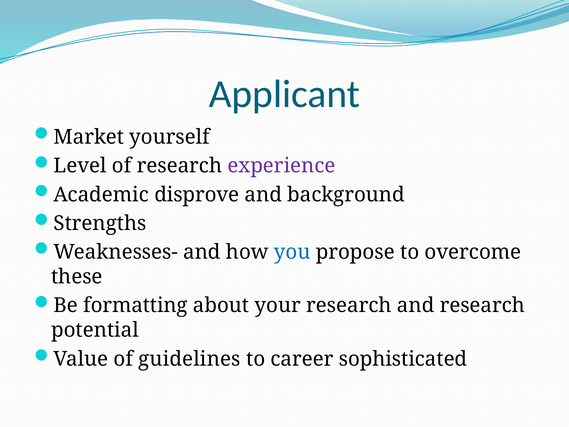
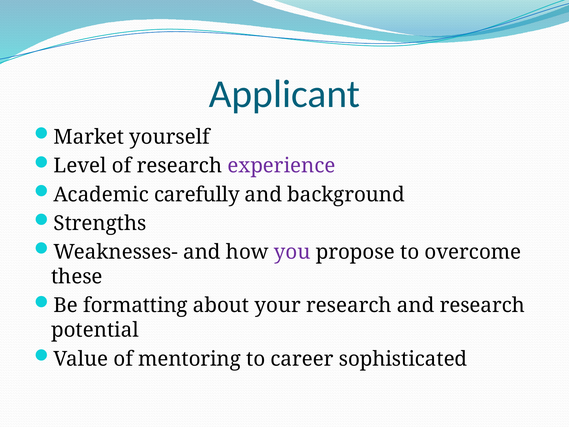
disprove: disprove -> carefully
you colour: blue -> purple
guidelines: guidelines -> mentoring
